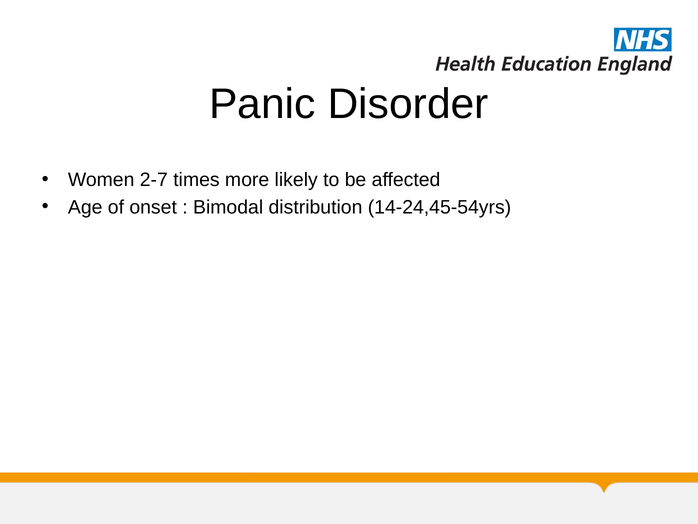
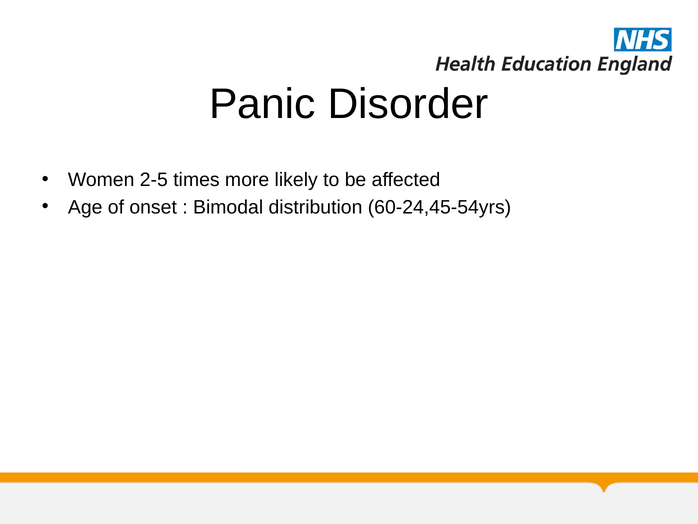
2-7: 2-7 -> 2-5
14-24,45-54yrs: 14-24,45-54yrs -> 60-24,45-54yrs
